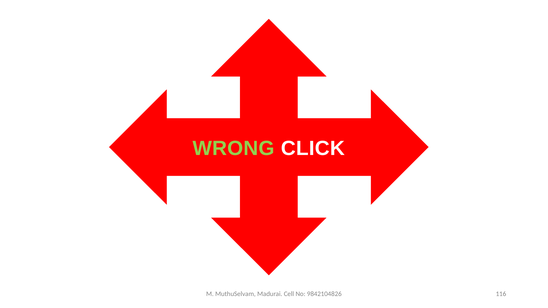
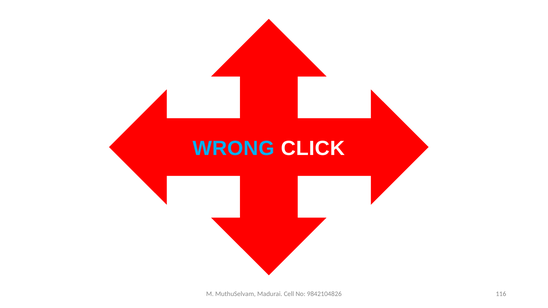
WRONG colour: light green -> light blue
